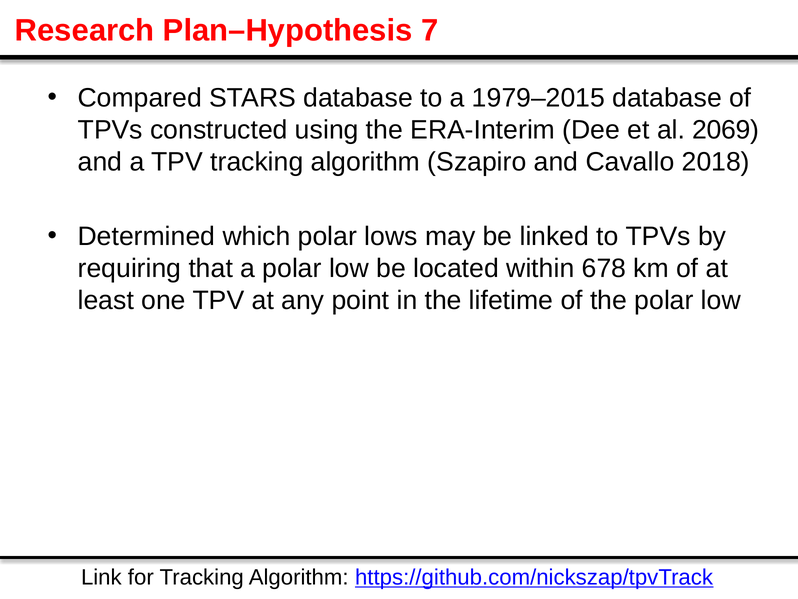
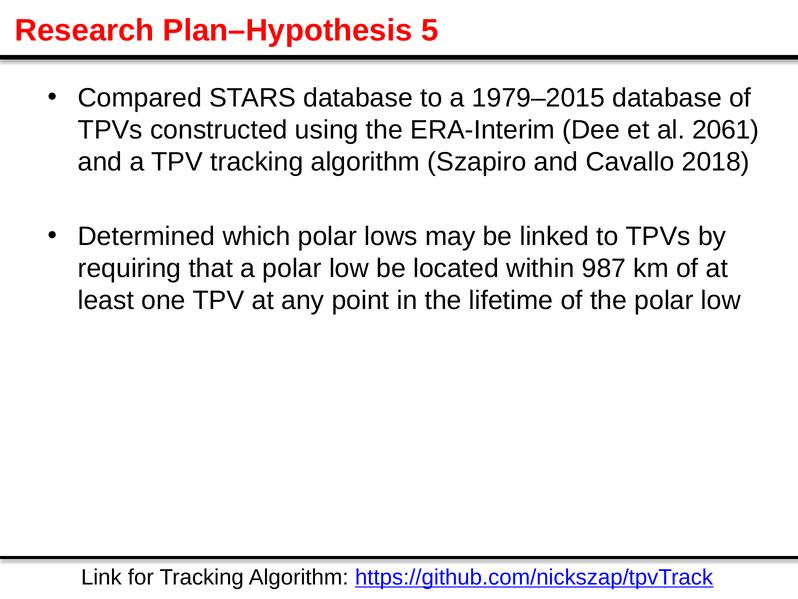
7: 7 -> 5
2069: 2069 -> 2061
678: 678 -> 987
